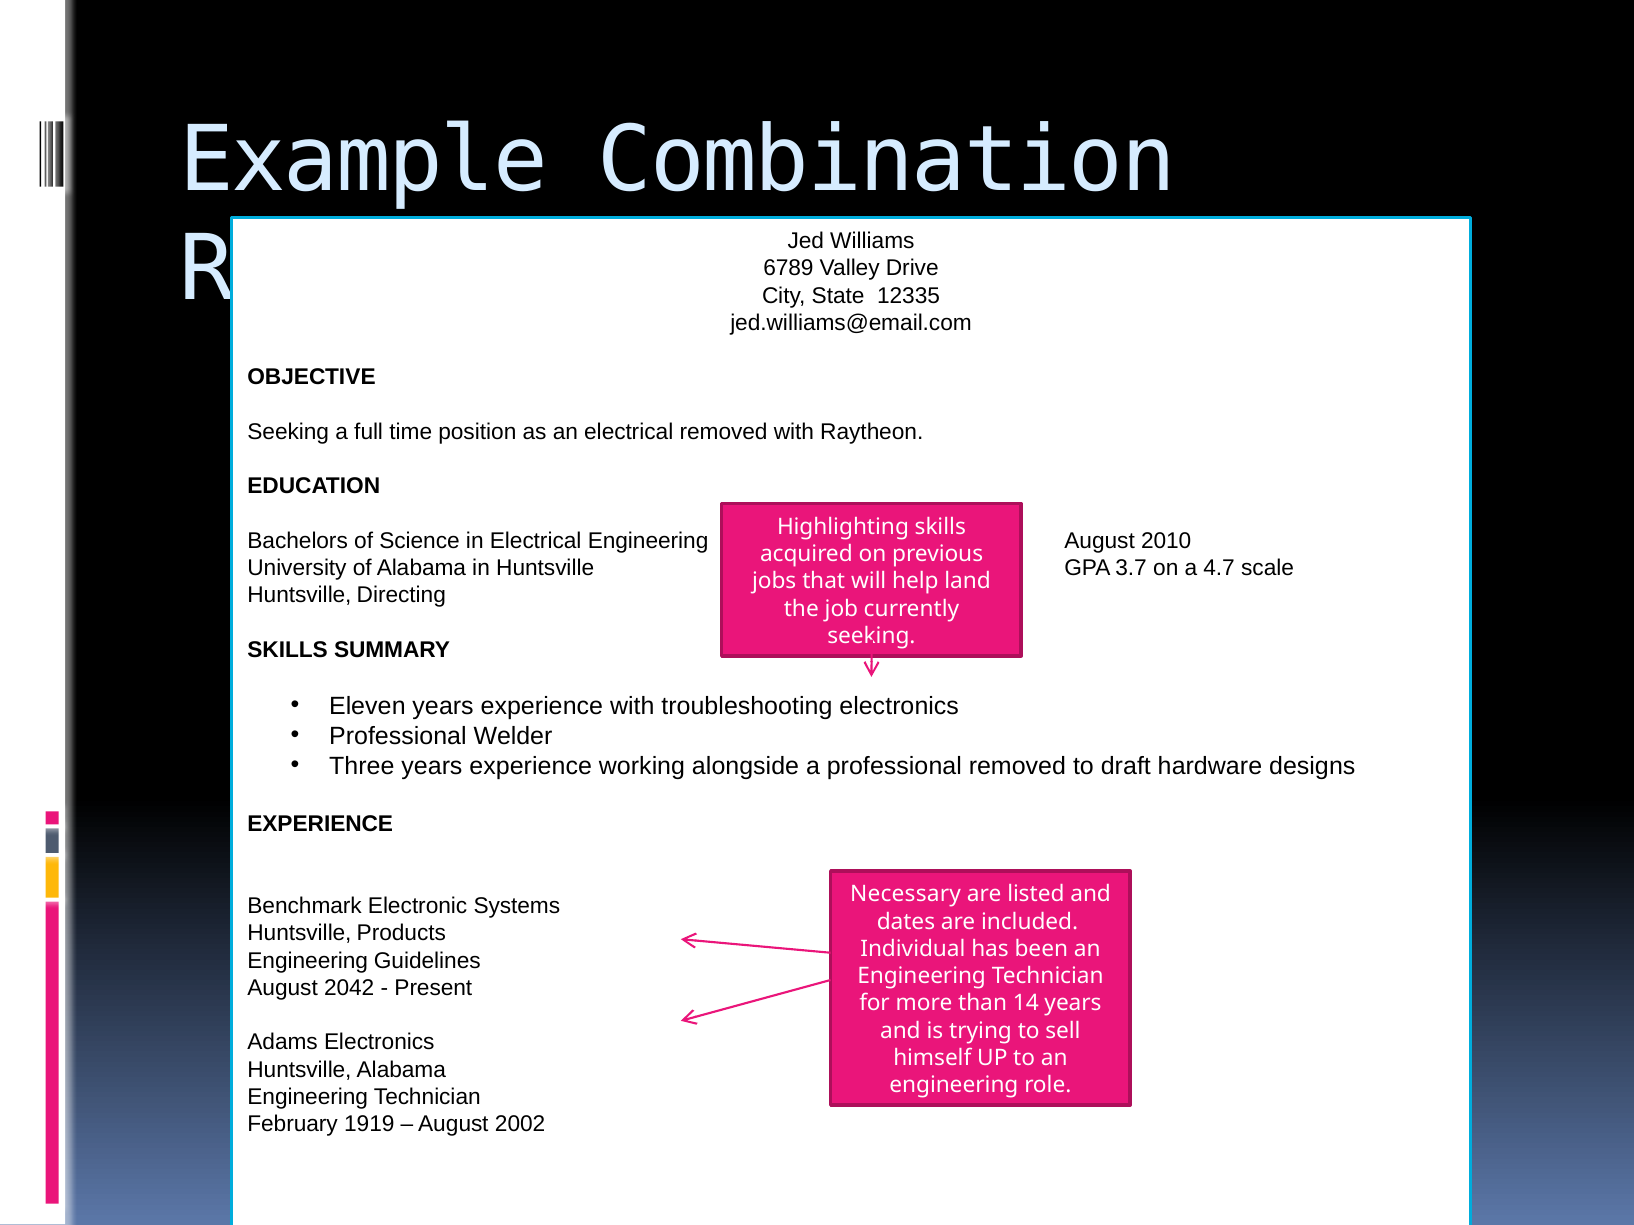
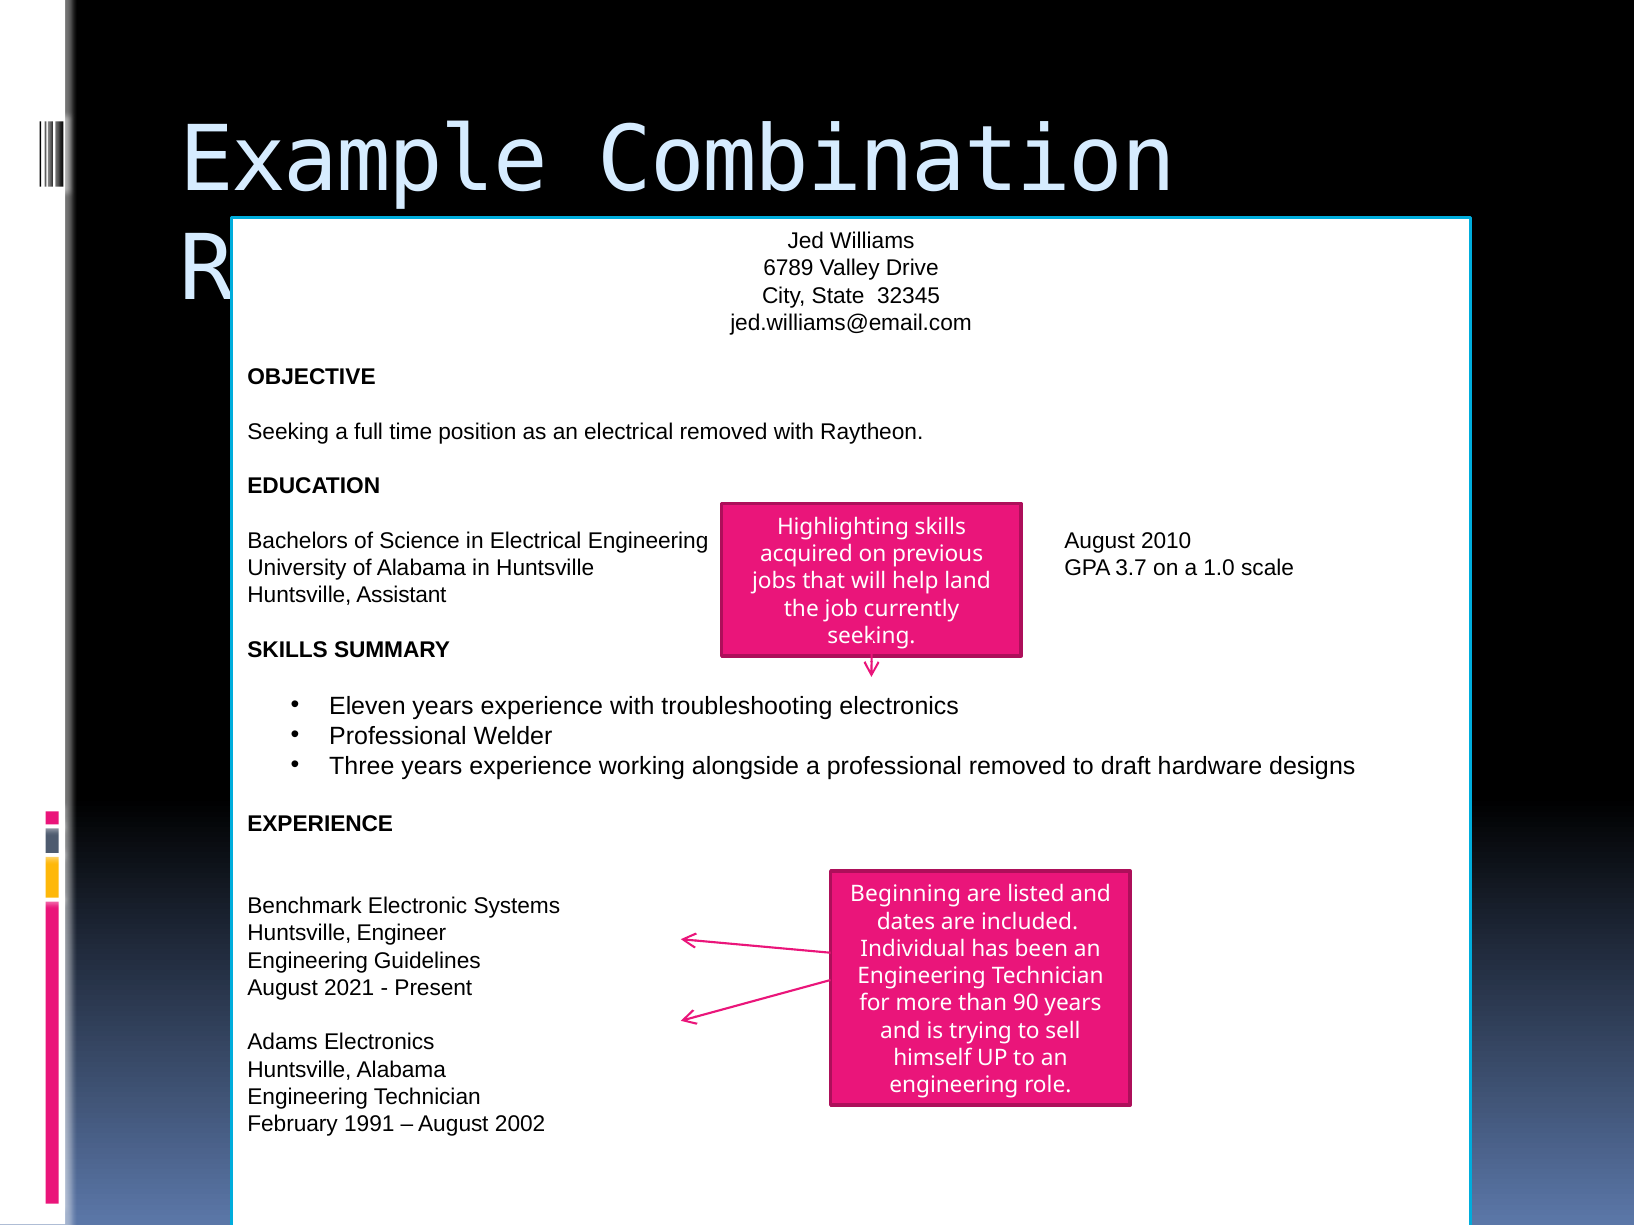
12335: 12335 -> 32345
4.7: 4.7 -> 1.0
Directing: Directing -> Assistant
Necessary: Necessary -> Beginning
Products: Products -> Engineer
2042: 2042 -> 2021
14: 14 -> 90
1919: 1919 -> 1991
